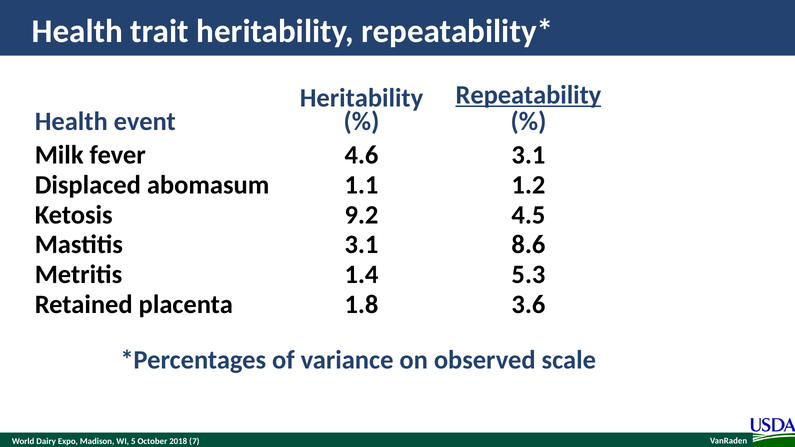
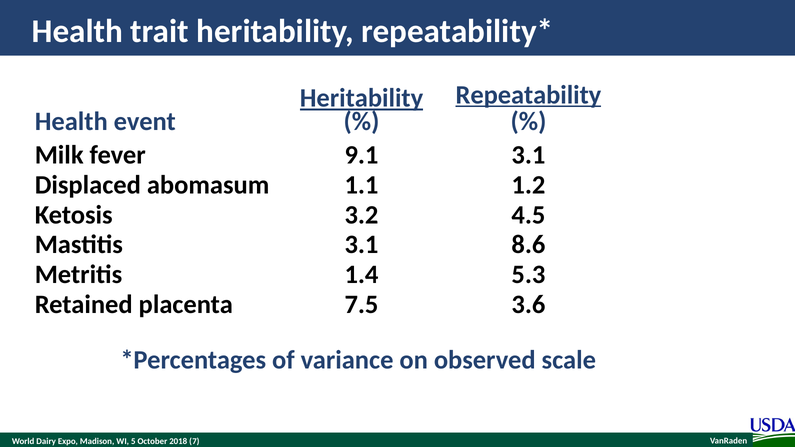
Heritability at (362, 98) underline: none -> present
4.6: 4.6 -> 9.1
9.2: 9.2 -> 3.2
1.8: 1.8 -> 7.5
